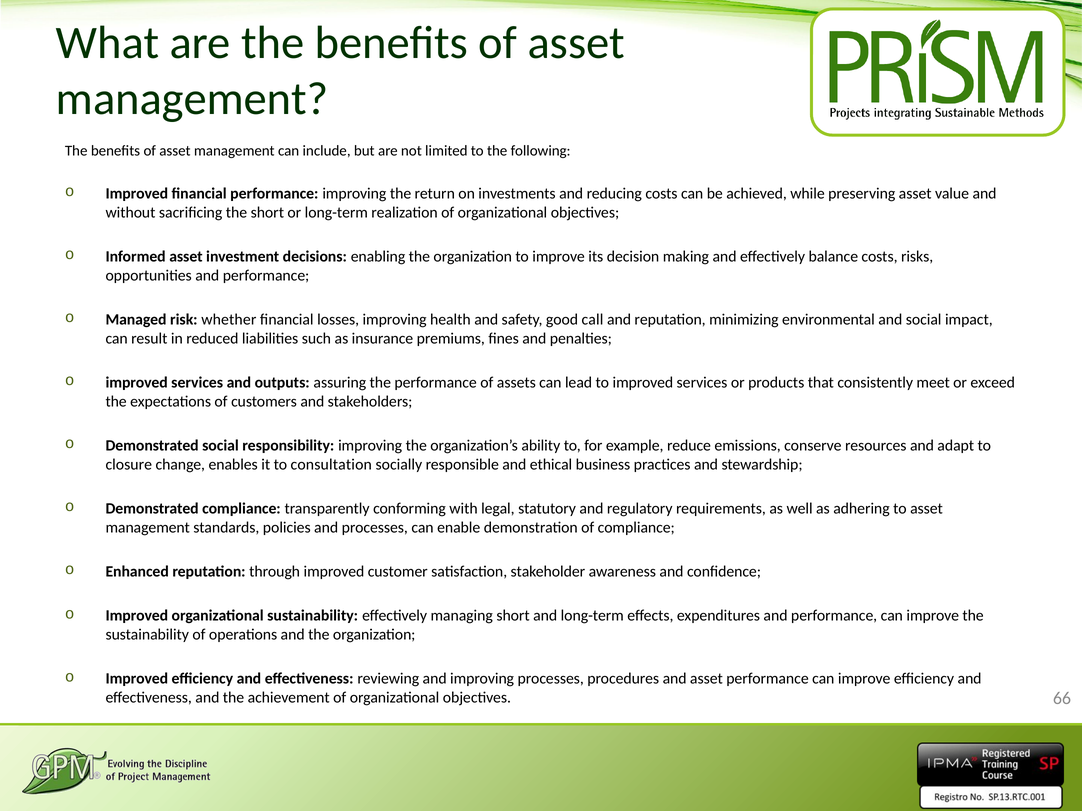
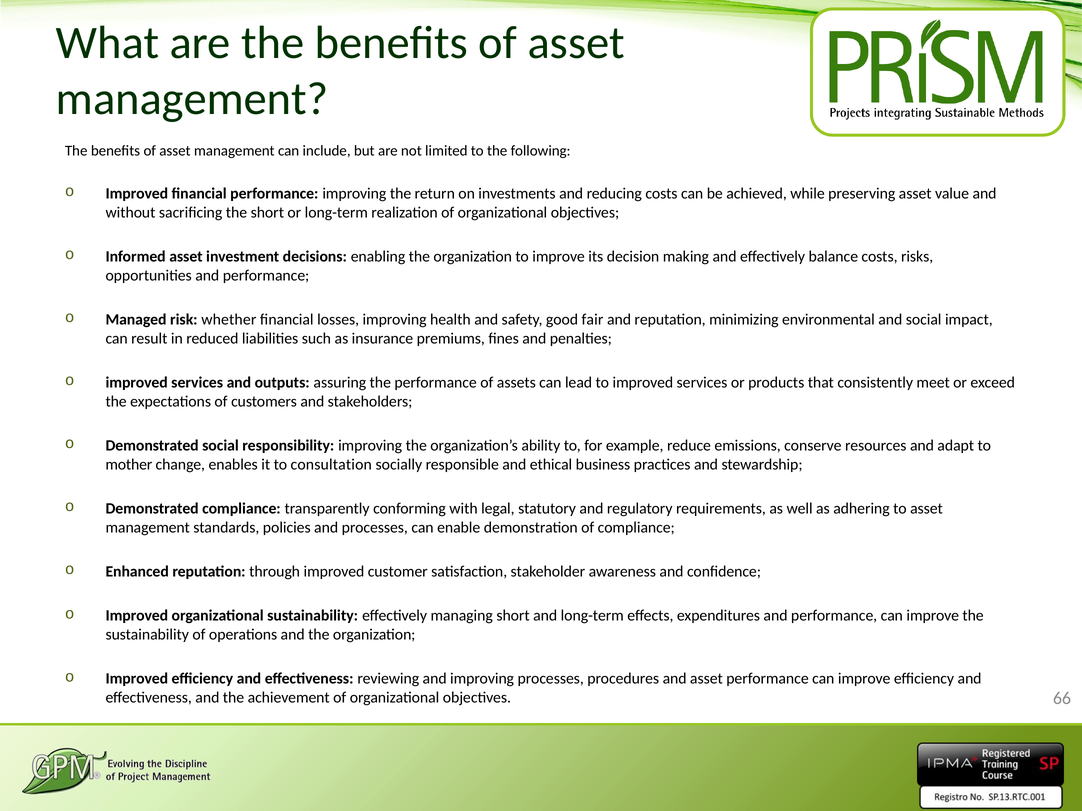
call: call -> fair
closure: closure -> mother
